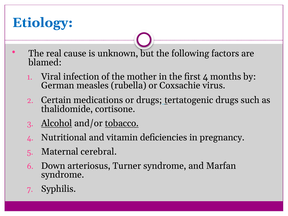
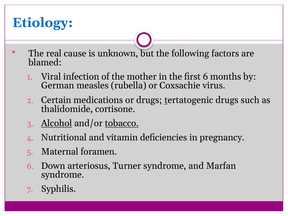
first 4: 4 -> 6
cerebral: cerebral -> foramen
